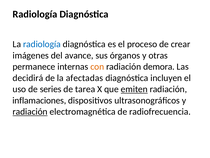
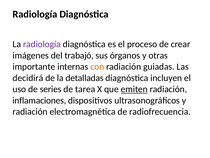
radiología at (42, 44) colour: blue -> purple
avance: avance -> trabajó
permanece: permanece -> importante
demora: demora -> guiadas
afectadas: afectadas -> detalladas
radiación at (30, 111) underline: present -> none
